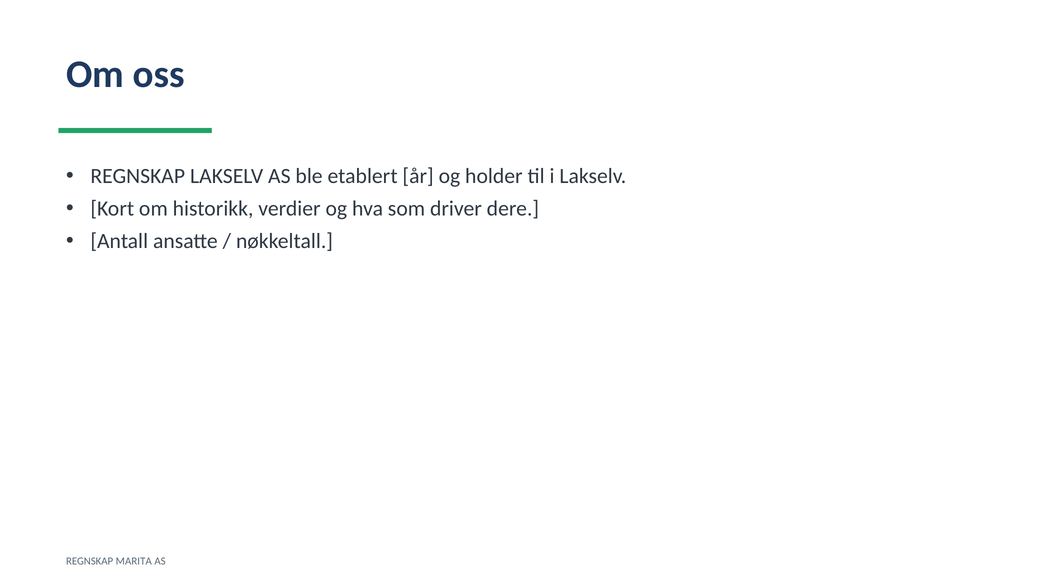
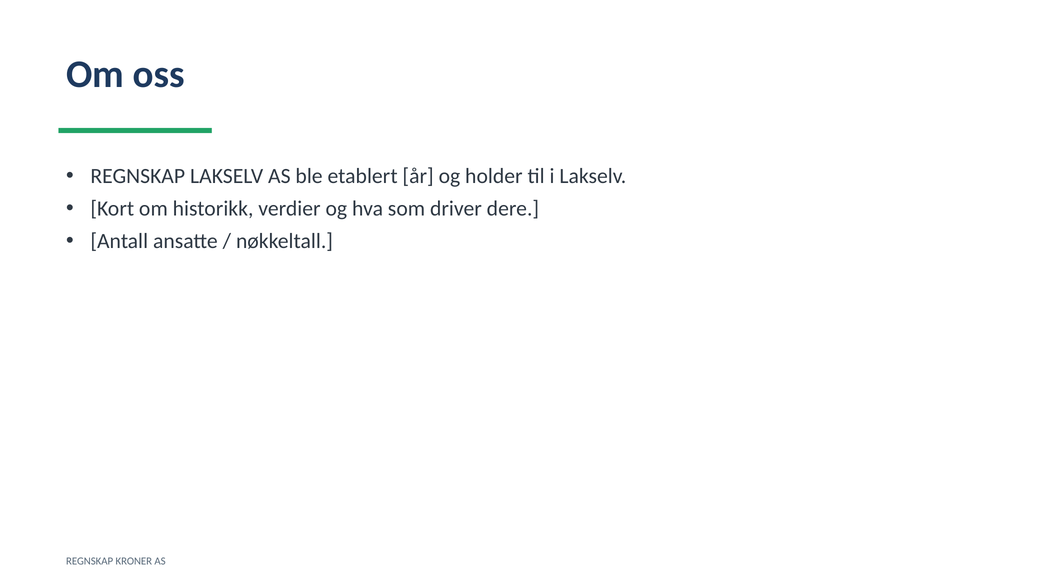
MARITA: MARITA -> KRONER
